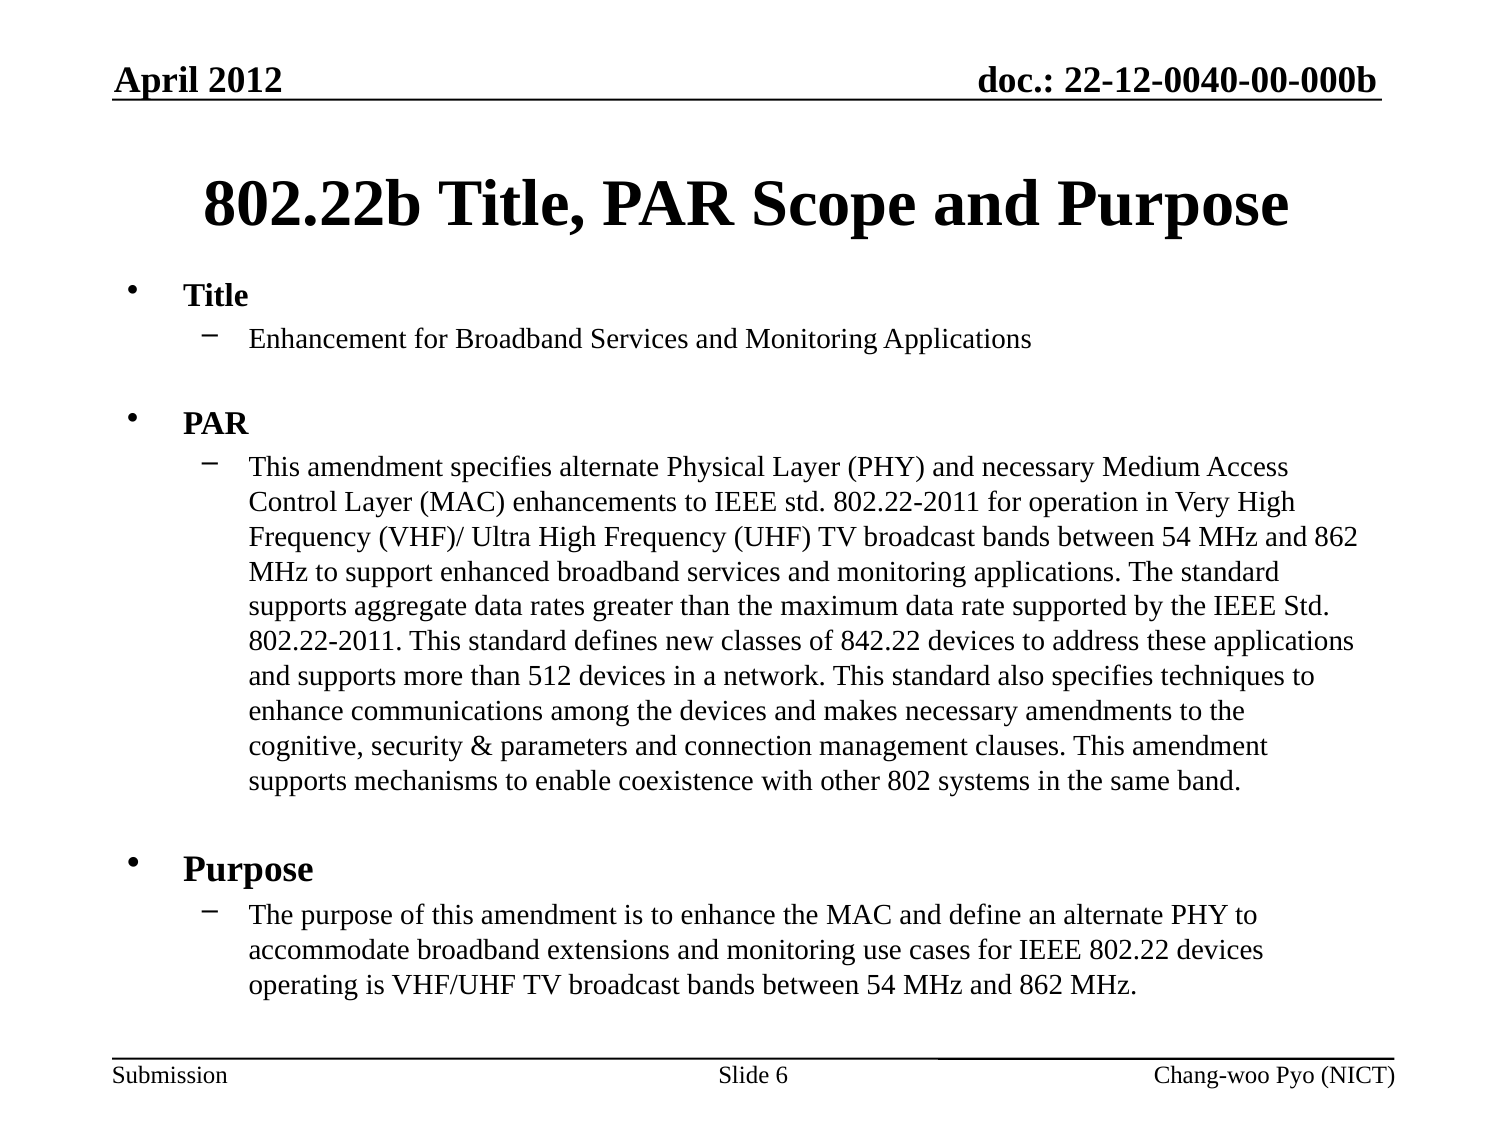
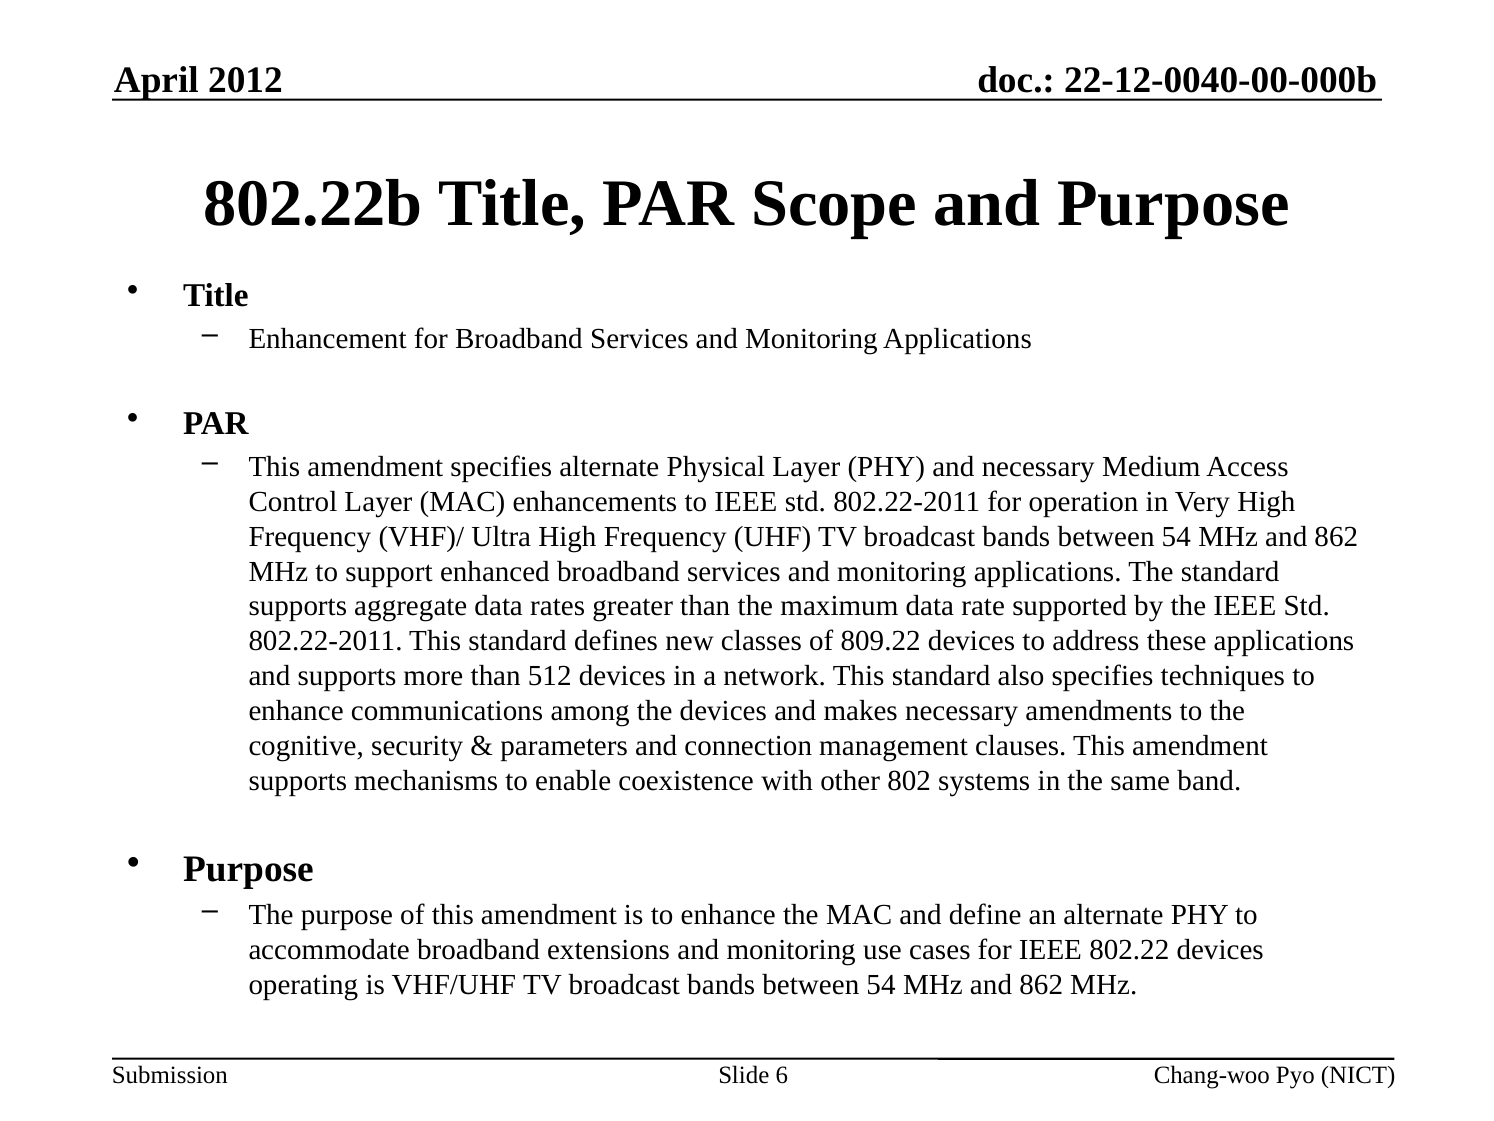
842.22: 842.22 -> 809.22
